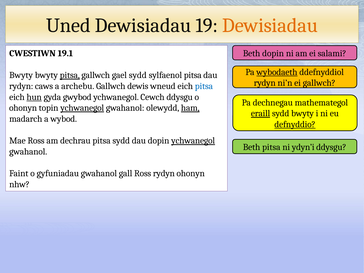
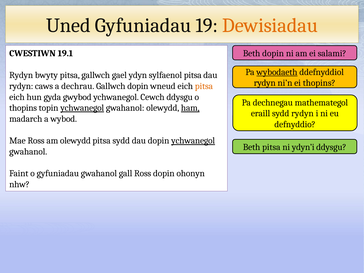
Uned Dewisiadau: Dewisiadau -> Gyfuniadau
Bwyty at (21, 75): Bwyty -> Rydyn
pitsa at (70, 75) underline: present -> none
gael sydd: sydd -> ydyn
ei gallwch: gallwch -> thopins
archebu: archebu -> dechrau
Gallwch dewis: dewis -> dopin
pitsa at (204, 86) colour: blue -> orange
hun underline: present -> none
ohonyn at (23, 108): ohonyn -> thopins
eraill underline: present -> none
sydd bwyty: bwyty -> rydyn
defnyddio underline: present -> none
am dechrau: dechrau -> olewydd
Ross rydyn: rydyn -> dopin
